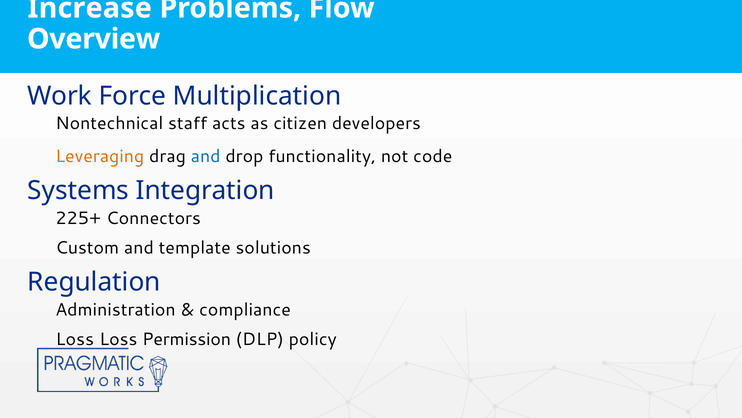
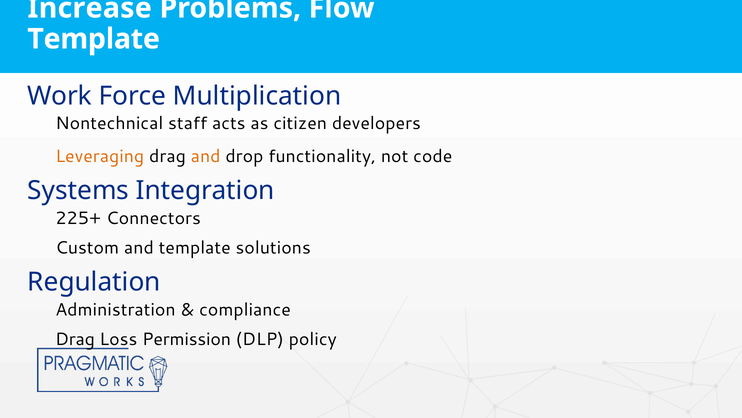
Overview at (94, 39): Overview -> Template
and at (206, 156) colour: blue -> orange
Loss at (75, 339): Loss -> Drag
